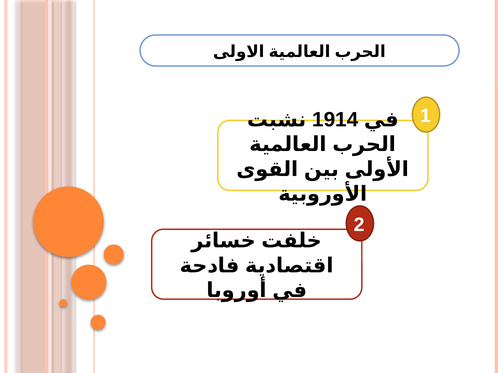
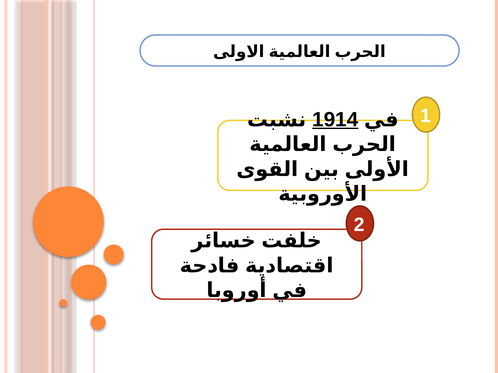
1914 underline: none -> present
